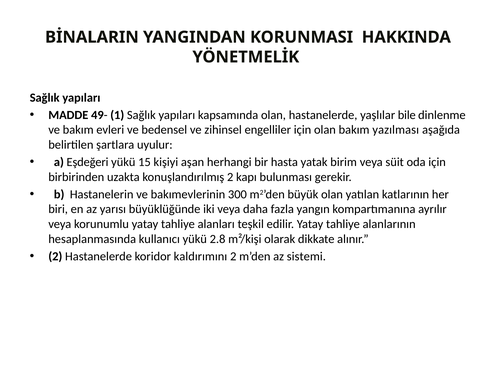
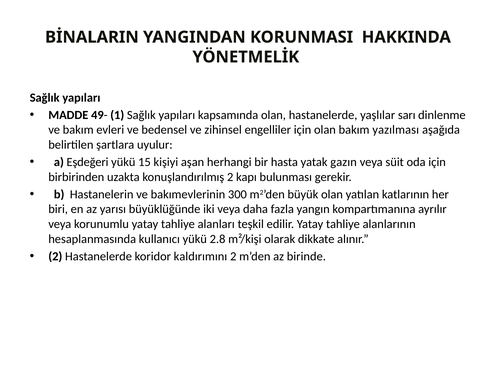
bile: bile -> sarı
birim: birim -> gazın
sistemi: sistemi -> birinde
